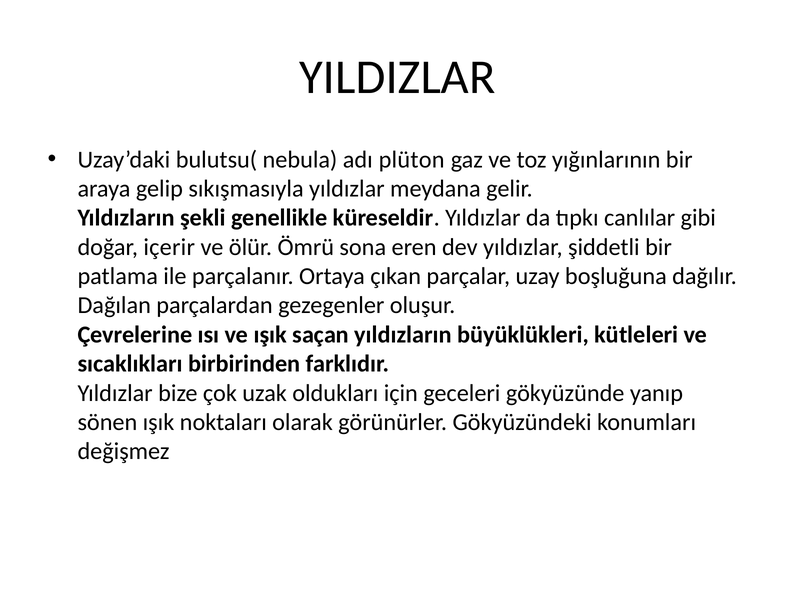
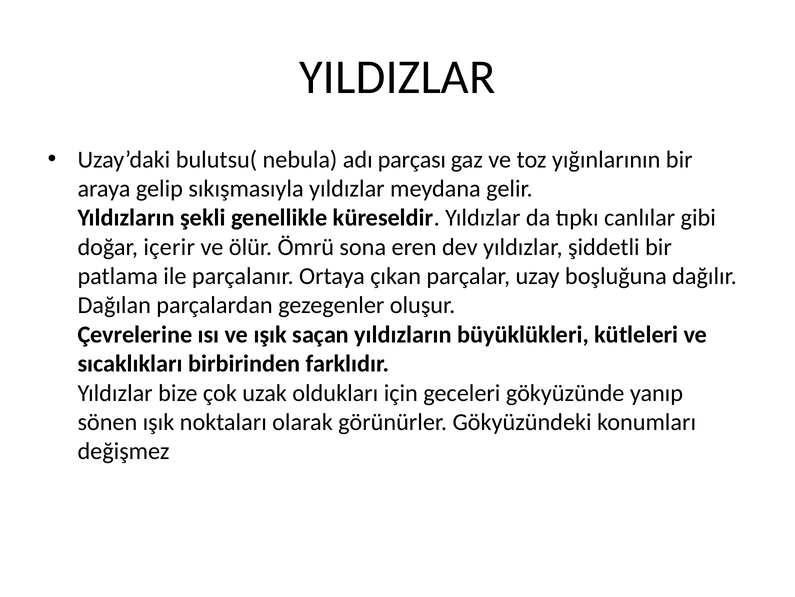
plüton: plüton -> parçası
